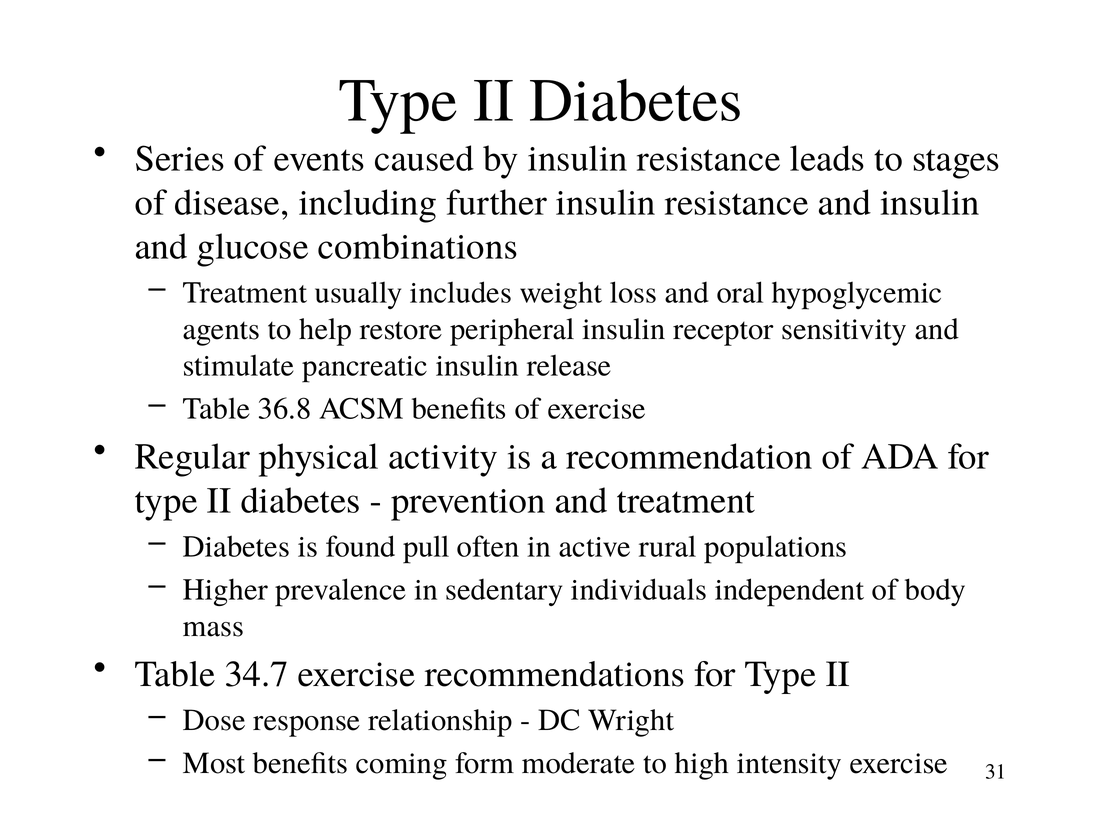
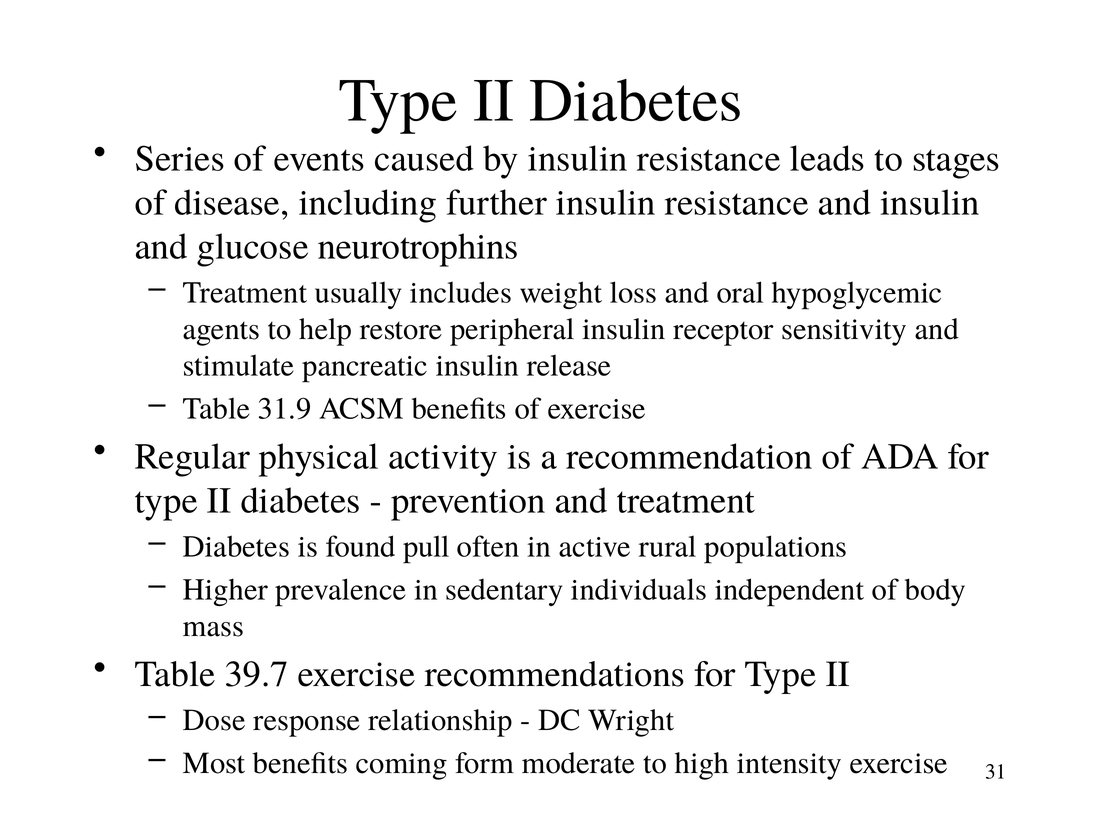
combinations: combinations -> neurotrophins
36.8: 36.8 -> 31.9
34.7: 34.7 -> 39.7
